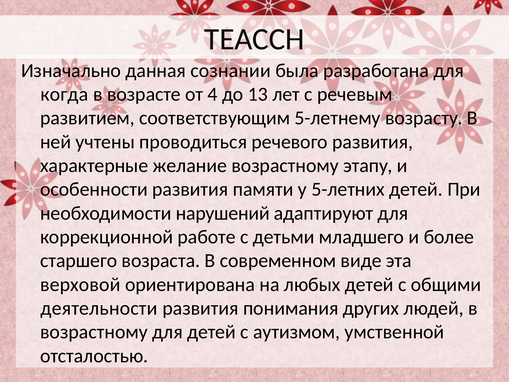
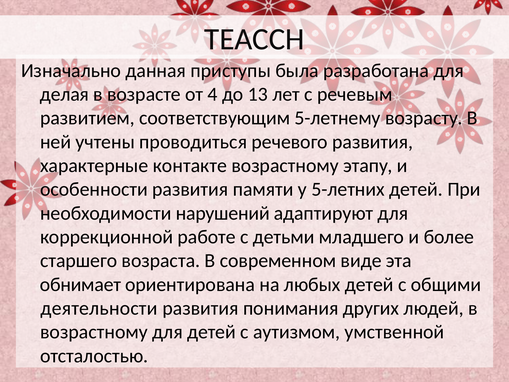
сознании: сознании -> приступы
когда: когда -> делая
желание: желание -> контакте
верховой: верховой -> обнимает
